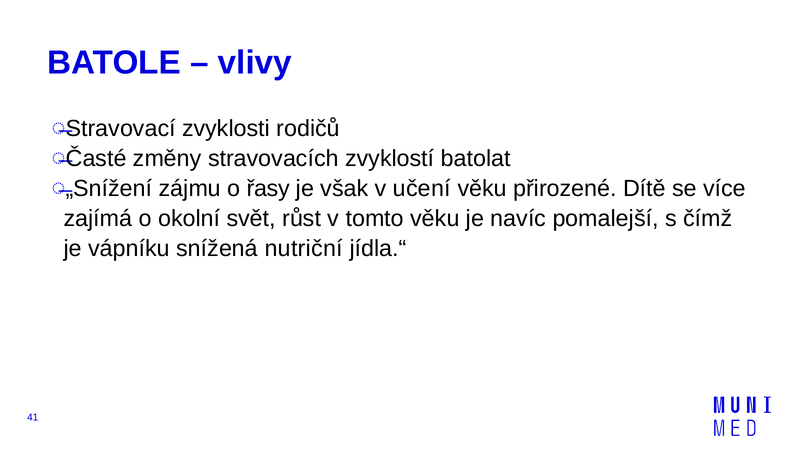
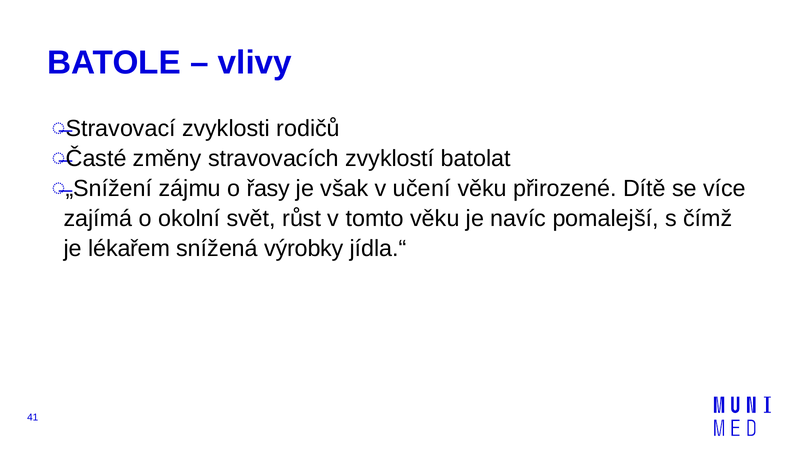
vápníku: vápníku -> lékařem
nutriční: nutriční -> výrobky
